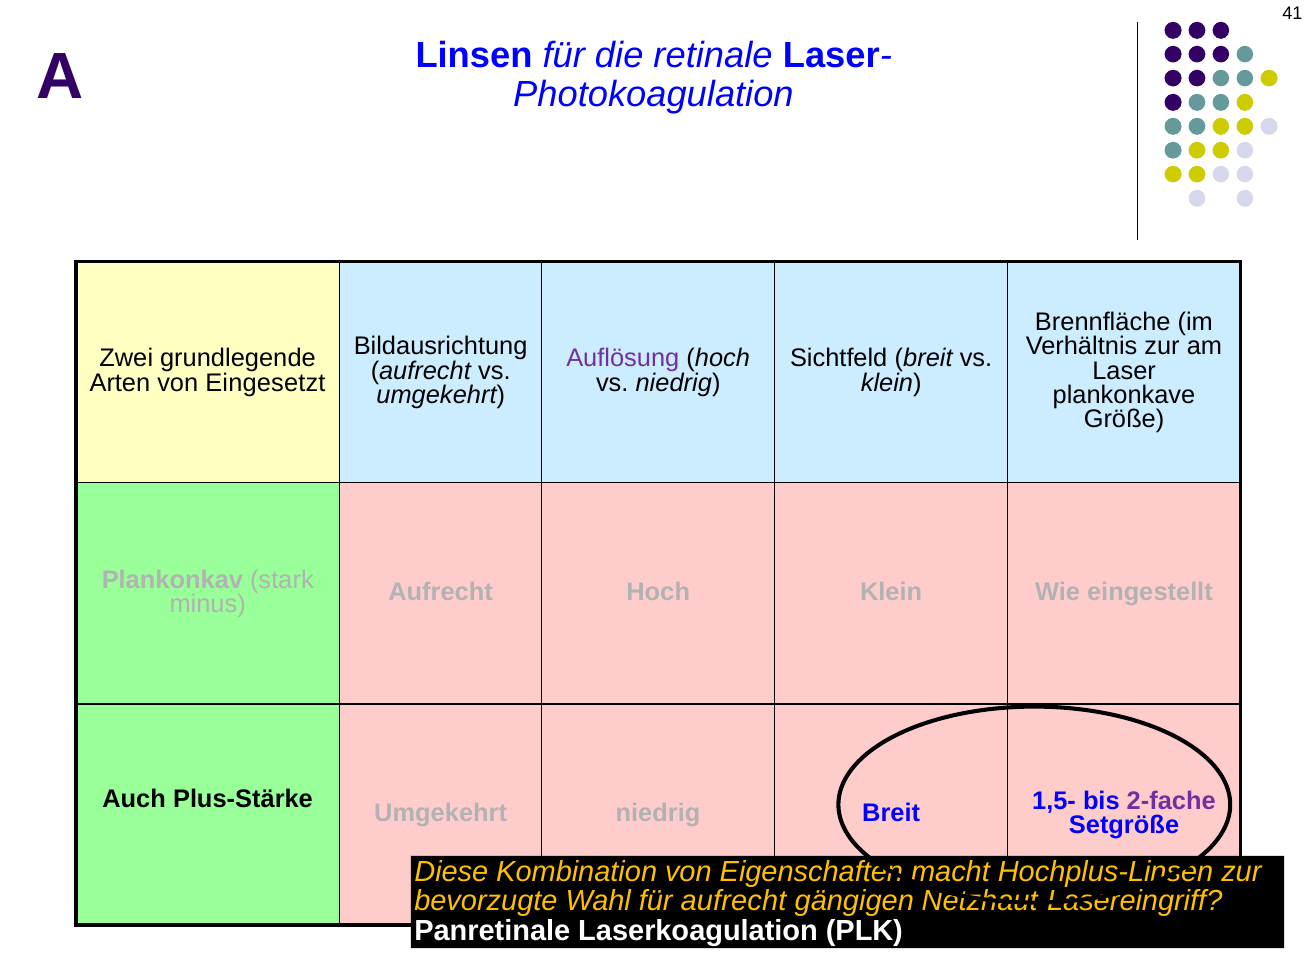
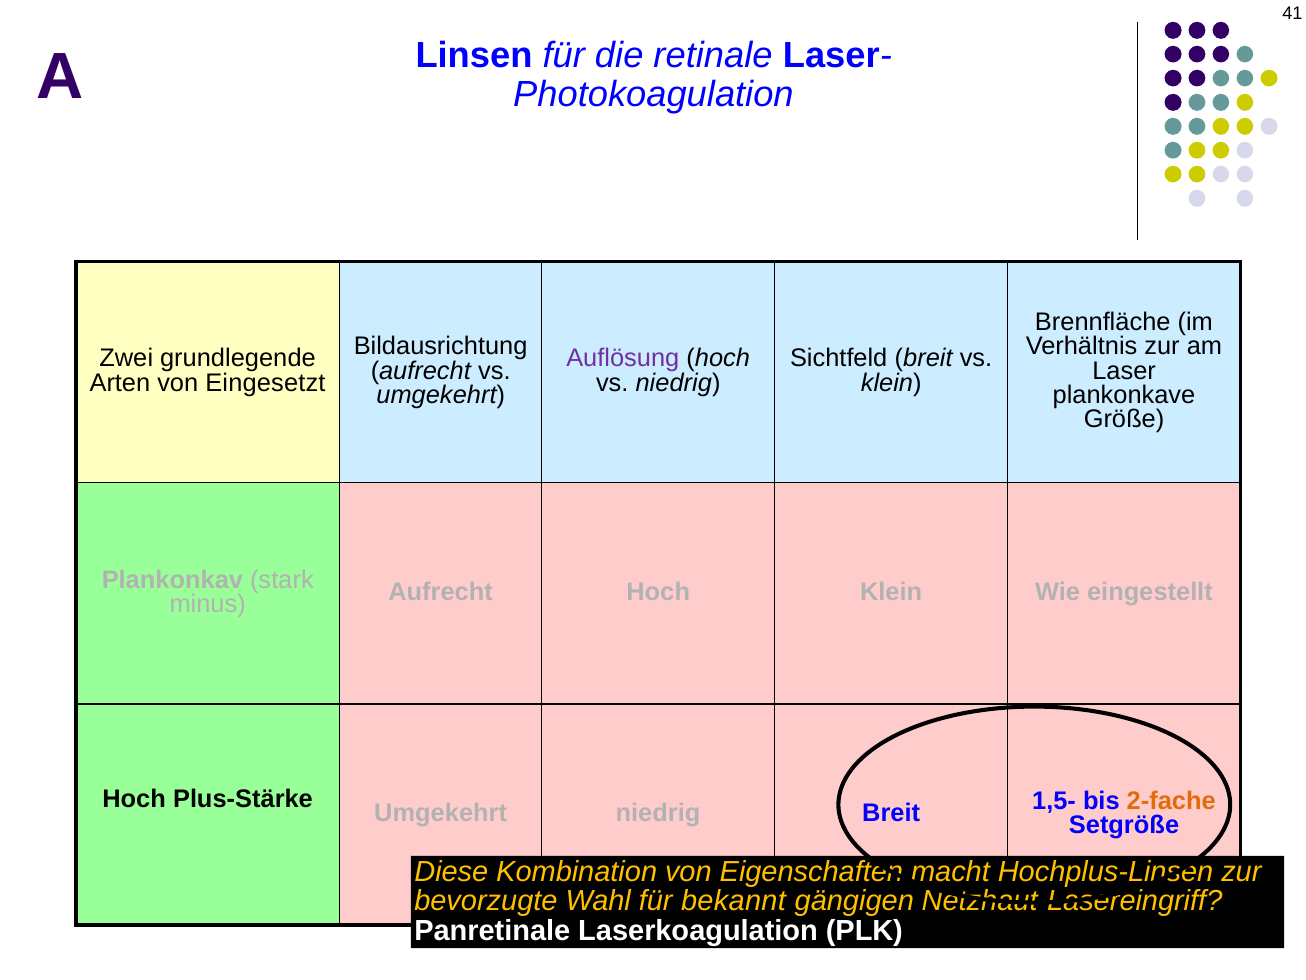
Auch at (134, 798): Auch -> Hoch
2-fache colour: purple -> orange
für aufrecht: aufrecht -> bekannt
